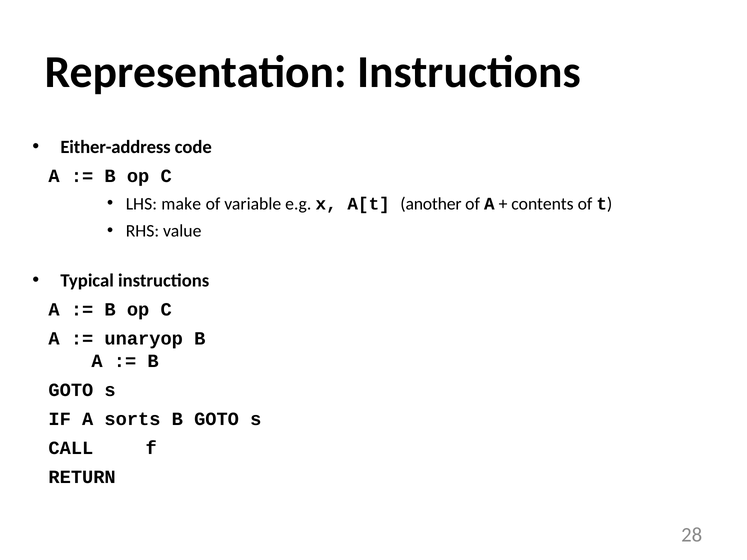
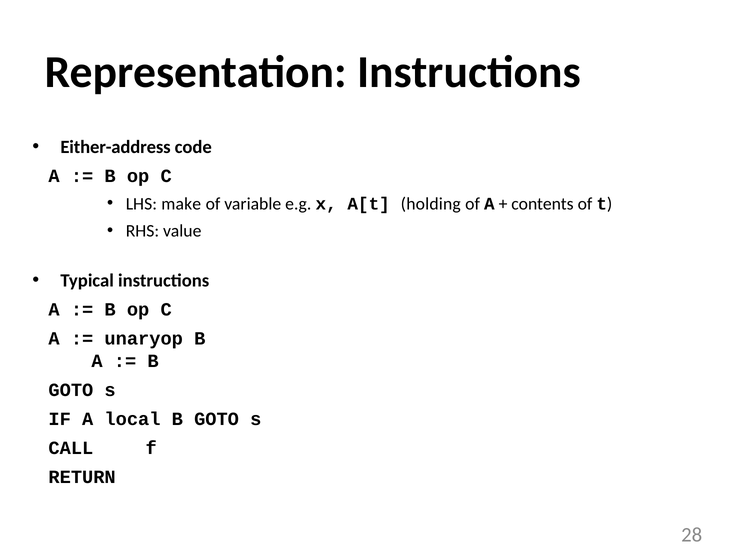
another: another -> holding
sorts: sorts -> local
